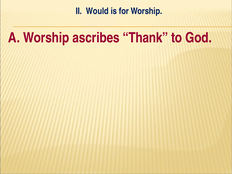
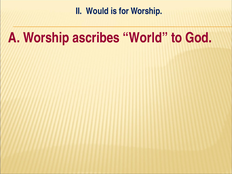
Thank: Thank -> World
